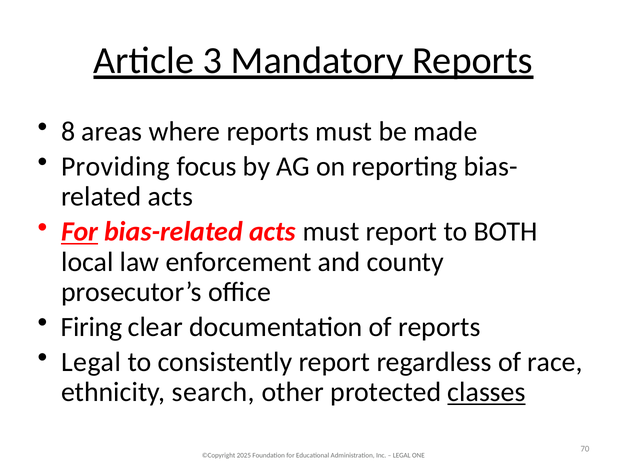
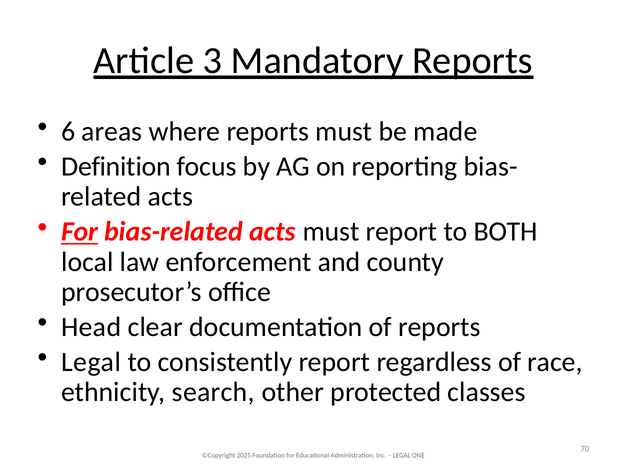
8: 8 -> 6
Providing: Providing -> Definition
Firing: Firing -> Head
classes underline: present -> none
